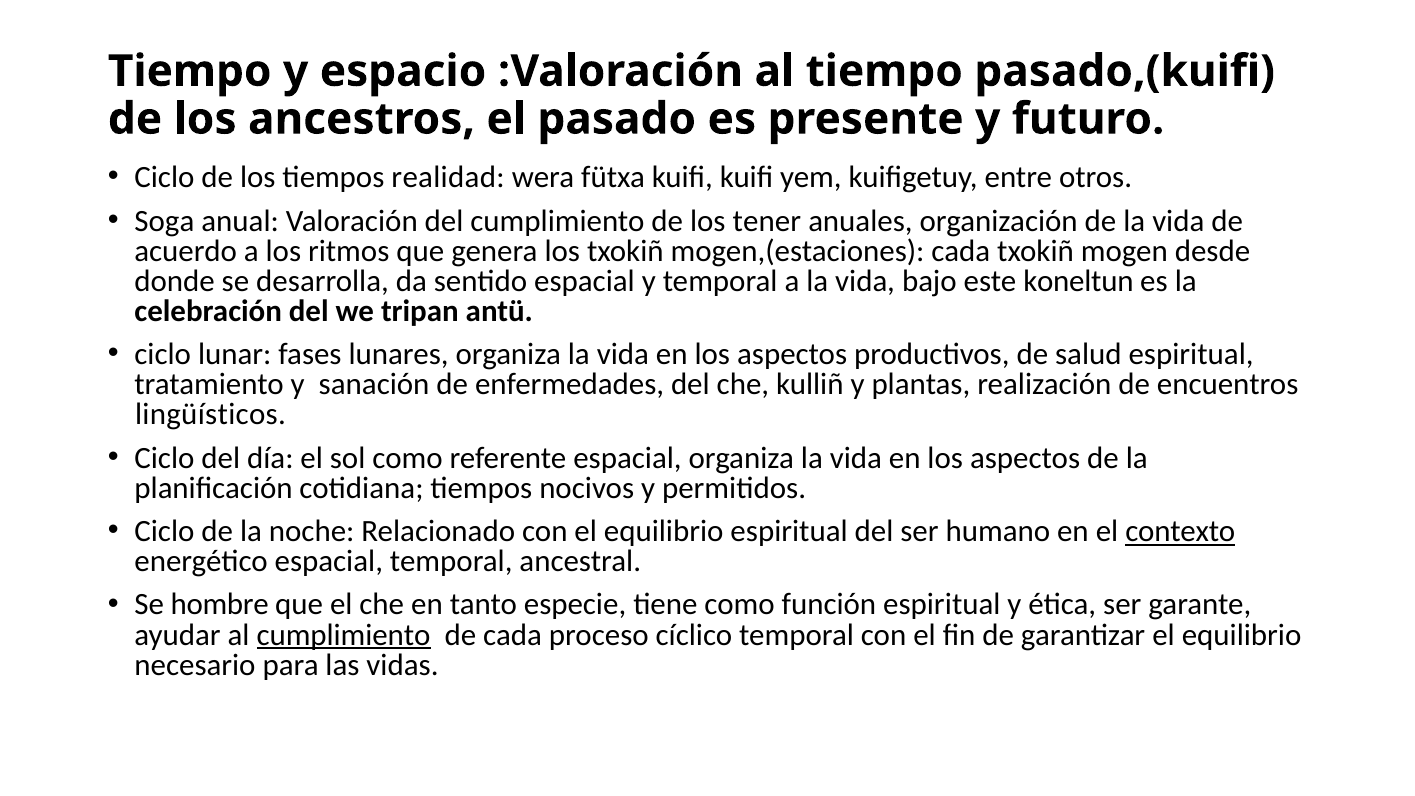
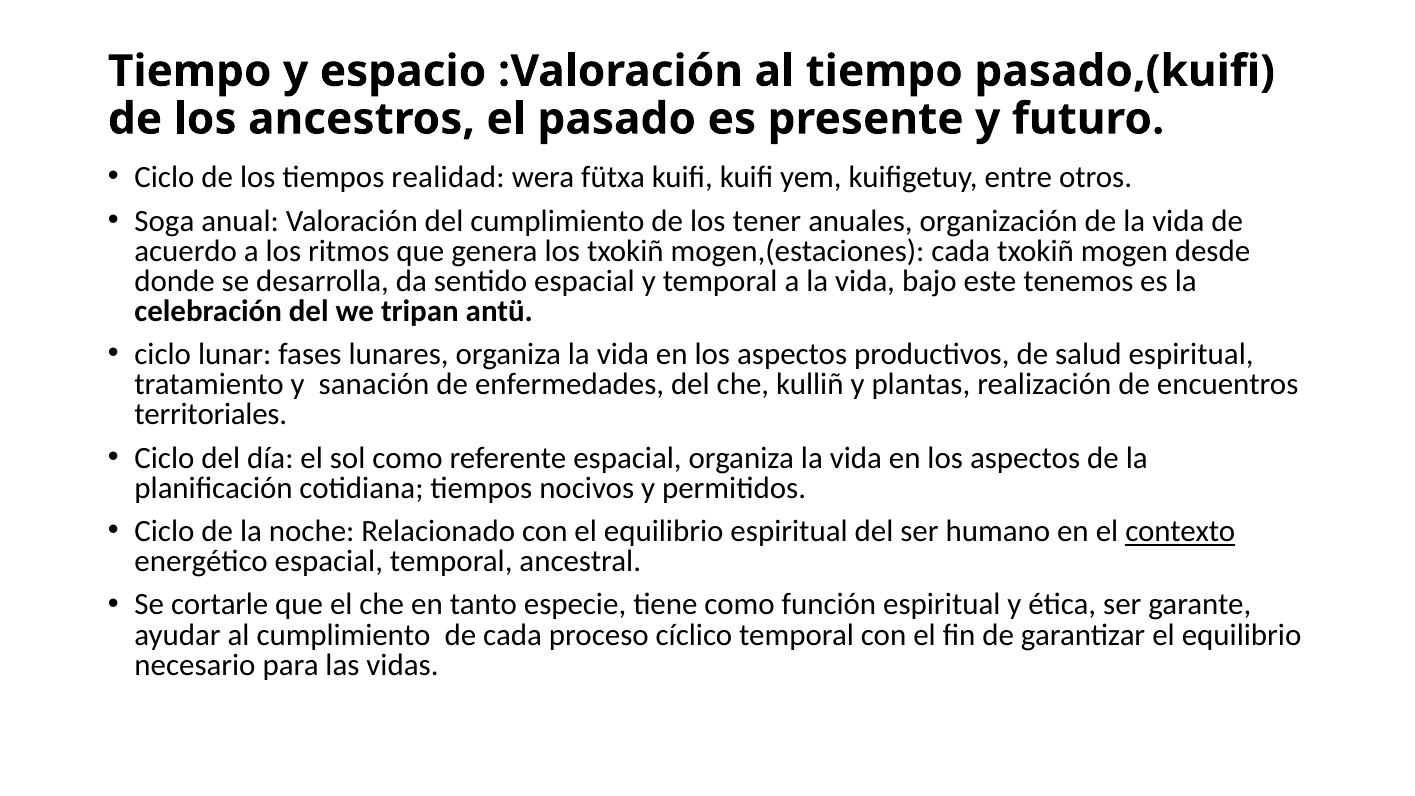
koneltun: koneltun -> tenemos
lingüísticos: lingüísticos -> territoriales
hombre: hombre -> cortarle
cumplimiento at (344, 635) underline: present -> none
